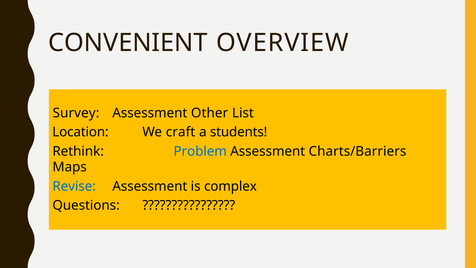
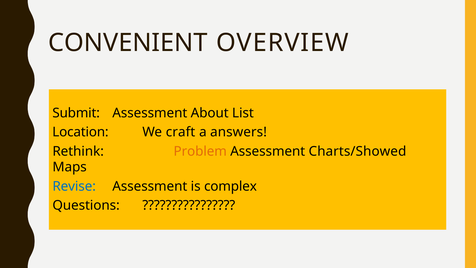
Survey: Survey -> Submit
Other: Other -> About
students: students -> answers
Problem colour: blue -> orange
Charts/Barriers: Charts/Barriers -> Charts/Showed
